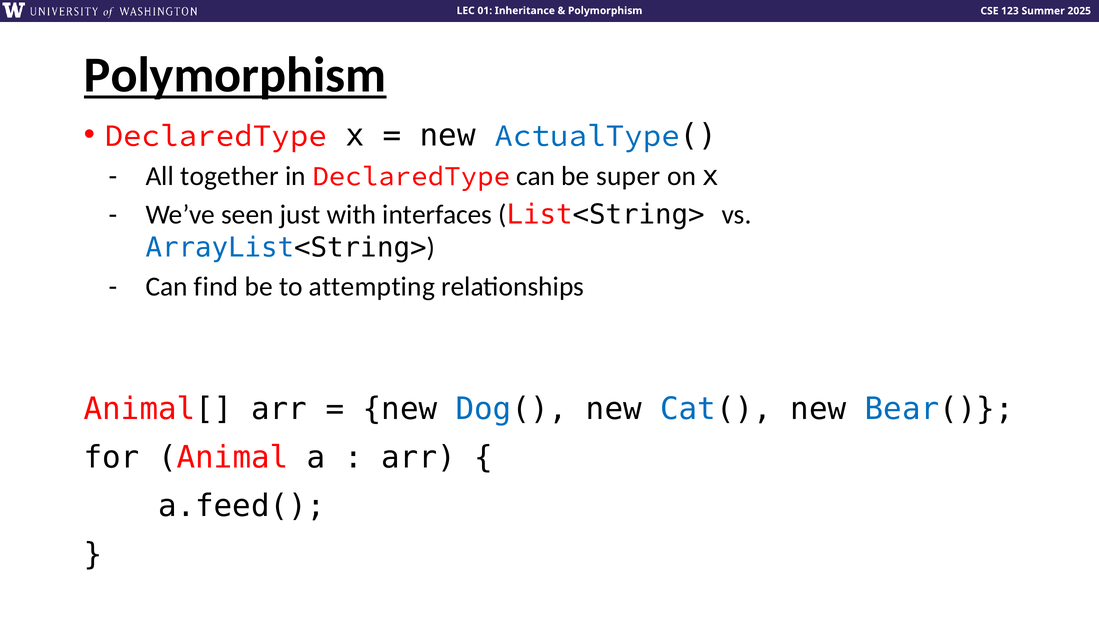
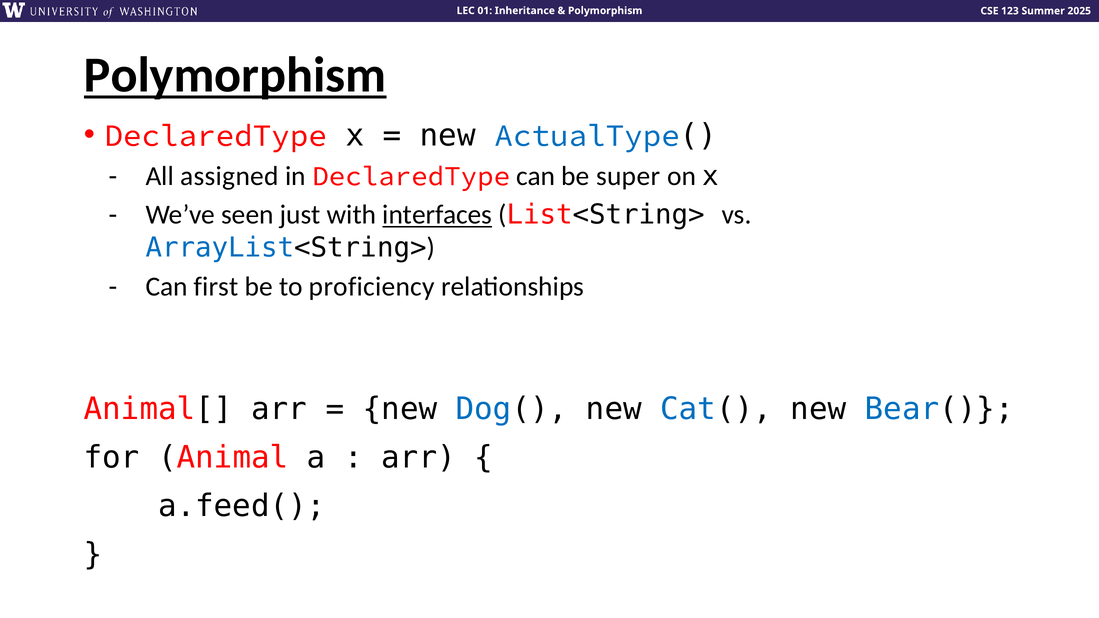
together: together -> assigned
interfaces underline: none -> present
find: find -> first
attempting: attempting -> proficiency
